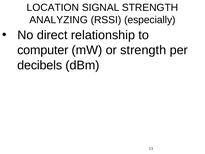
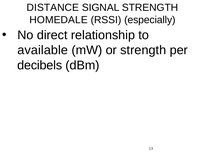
LOCATION: LOCATION -> DISTANCE
ANALYZING: ANALYZING -> HOMEDALE
computer: computer -> available
